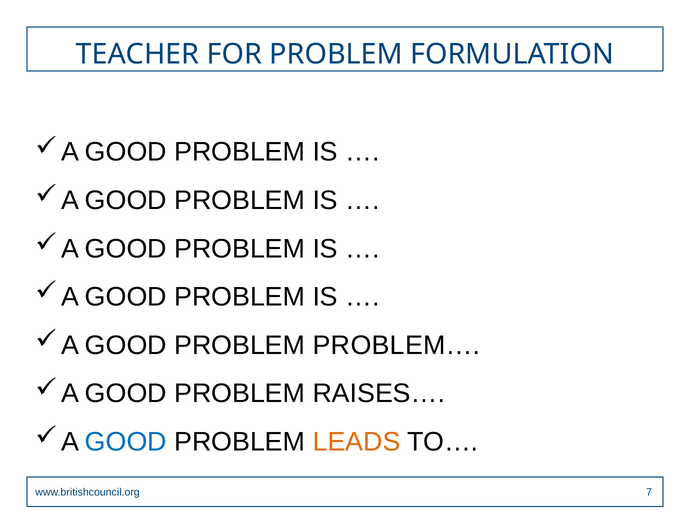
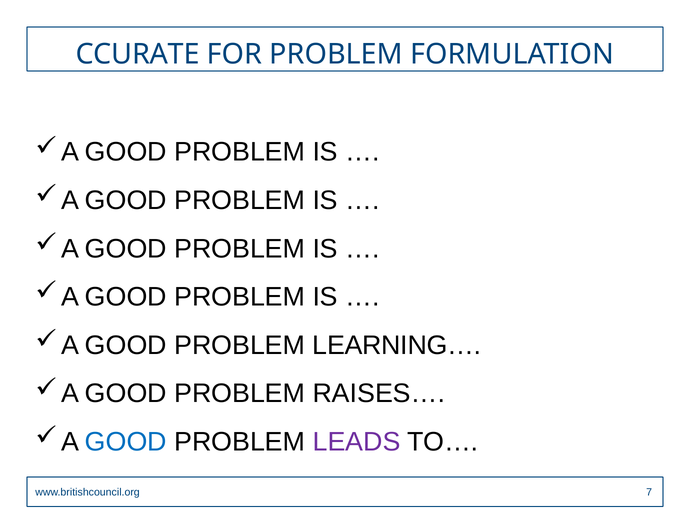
TEACHER: TEACHER -> CCURATE
PROBLEM…: PROBLEM… -> LEARNING…
LEADS colour: orange -> purple
